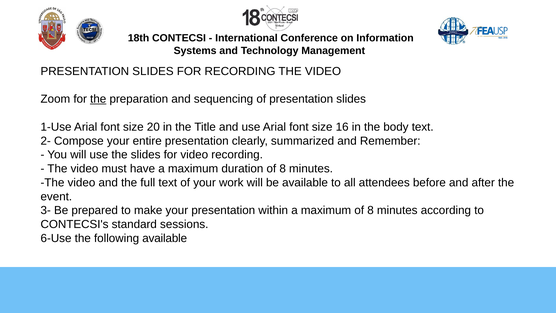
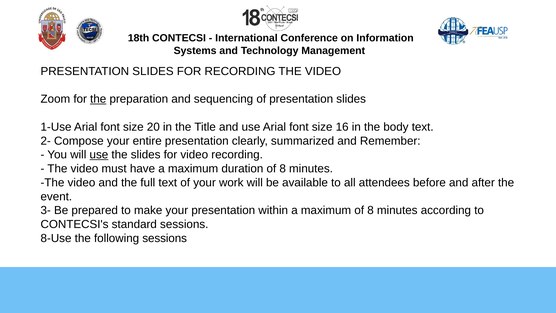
use at (99, 155) underline: none -> present
6-Use: 6-Use -> 8-Use
following available: available -> sessions
